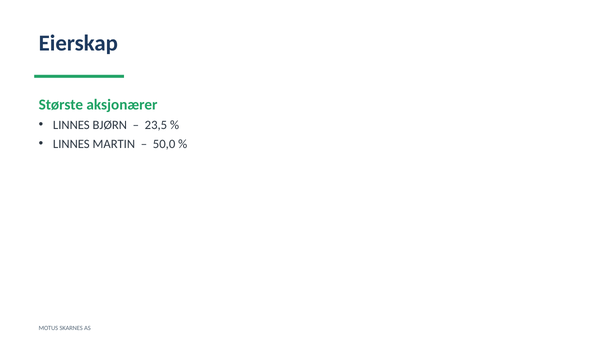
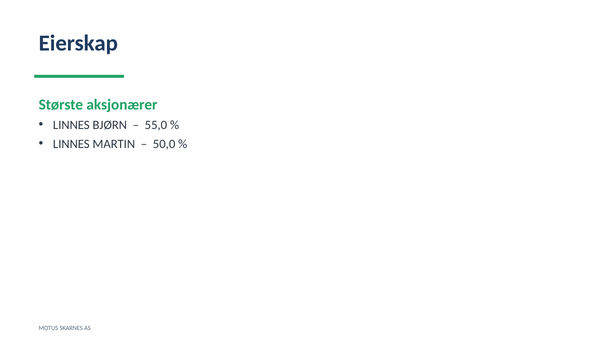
23,5: 23,5 -> 55,0
